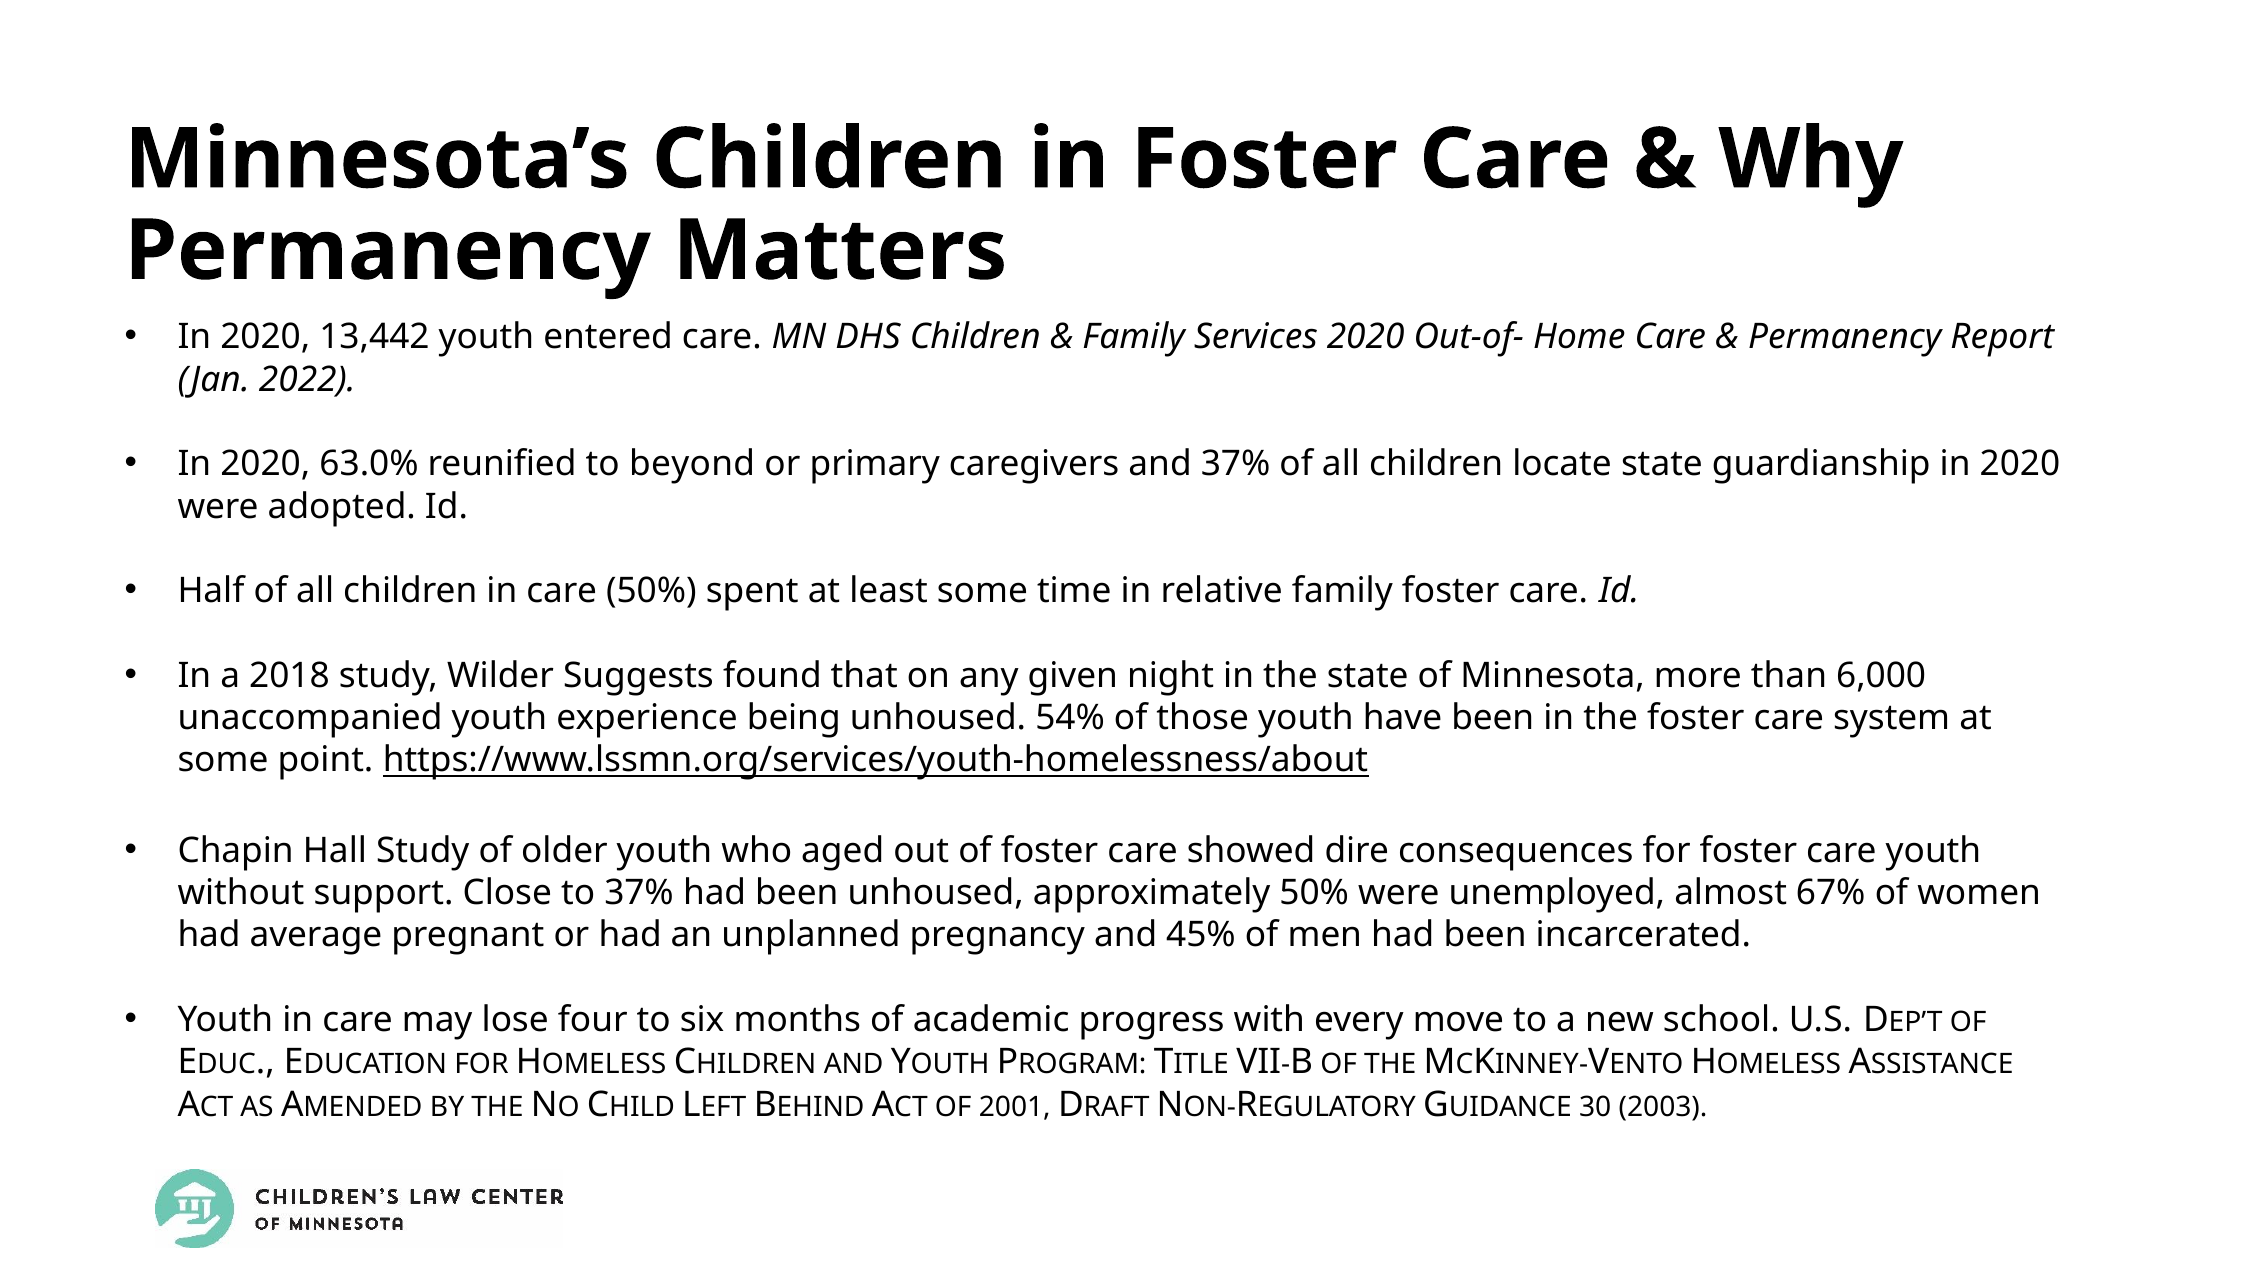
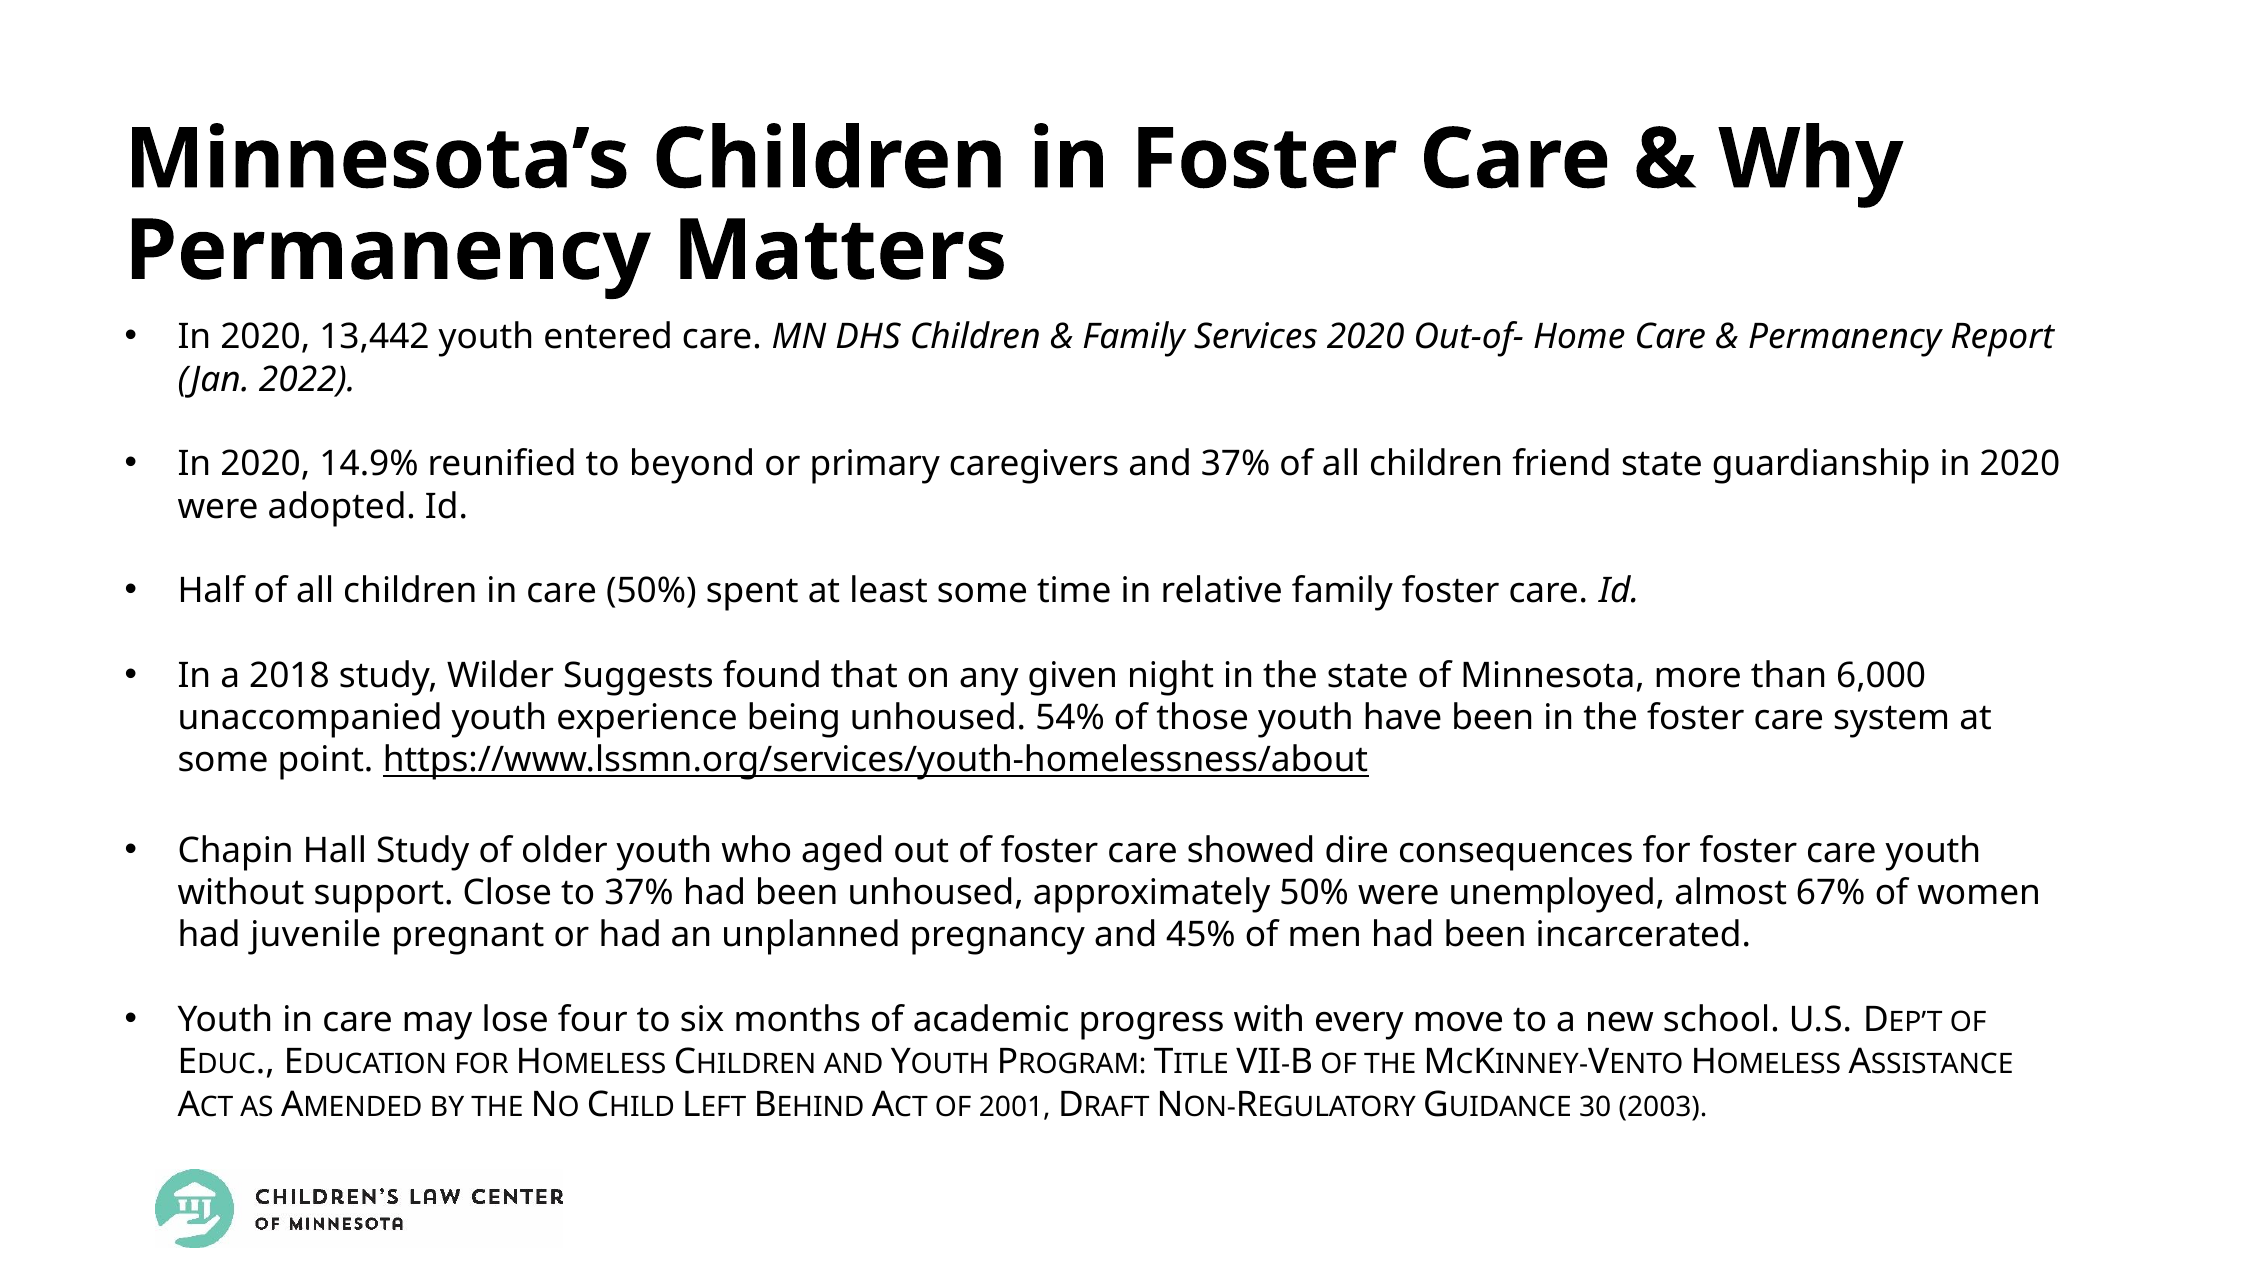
63.0%: 63.0% -> 14.9%
locate: locate -> friend
average: average -> juvenile
